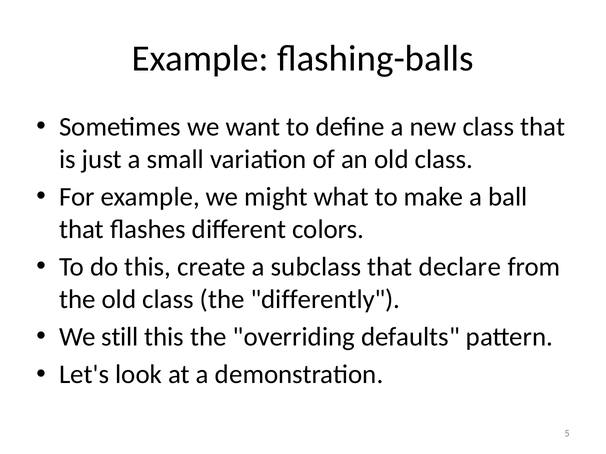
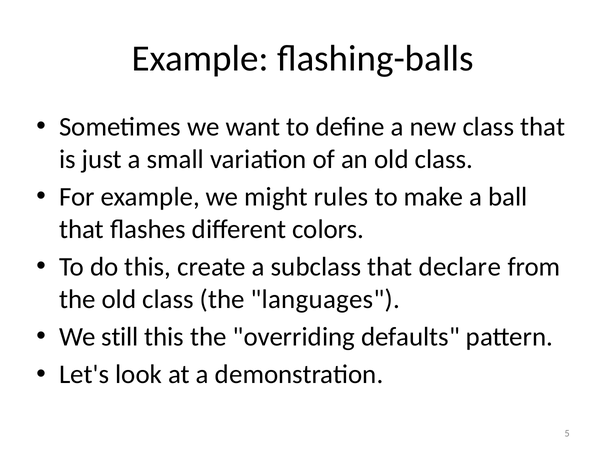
what: what -> rules
differently: differently -> languages
